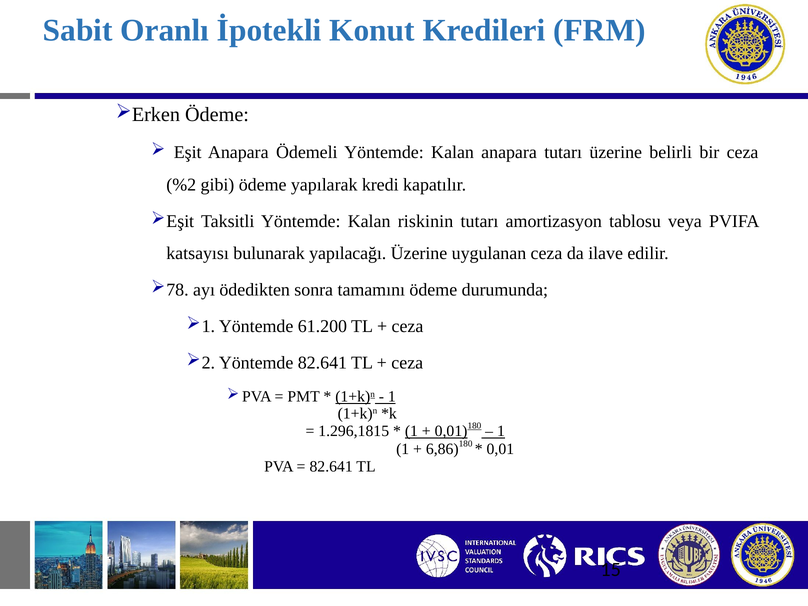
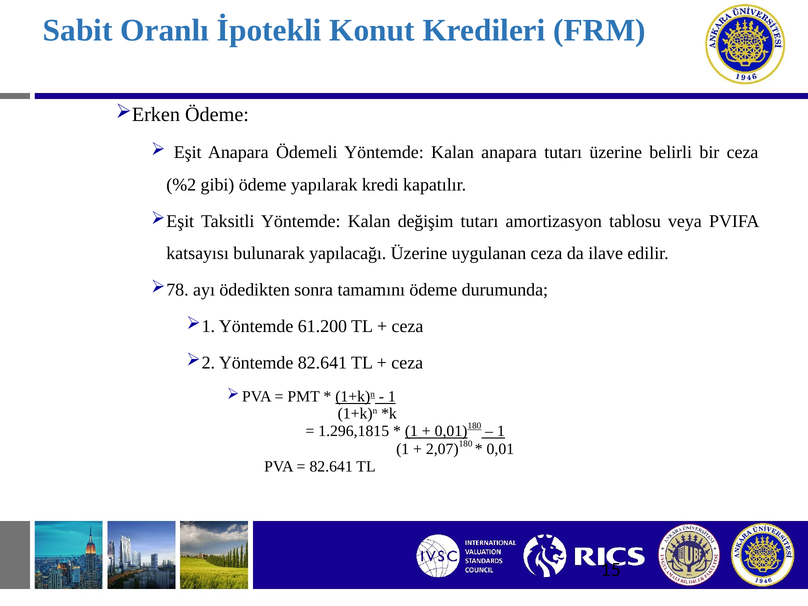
riskinin: riskinin -> değişim
6,86: 6,86 -> 2,07
